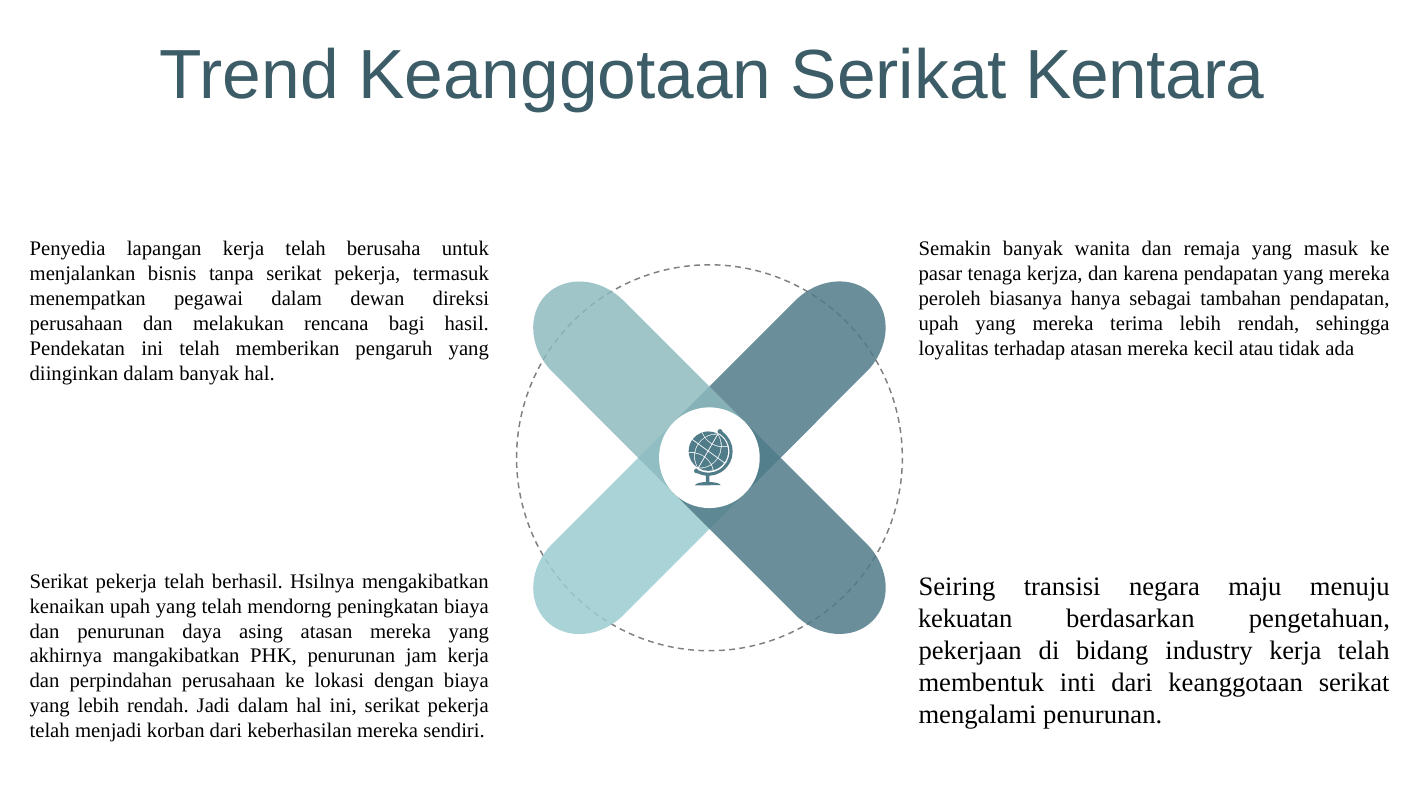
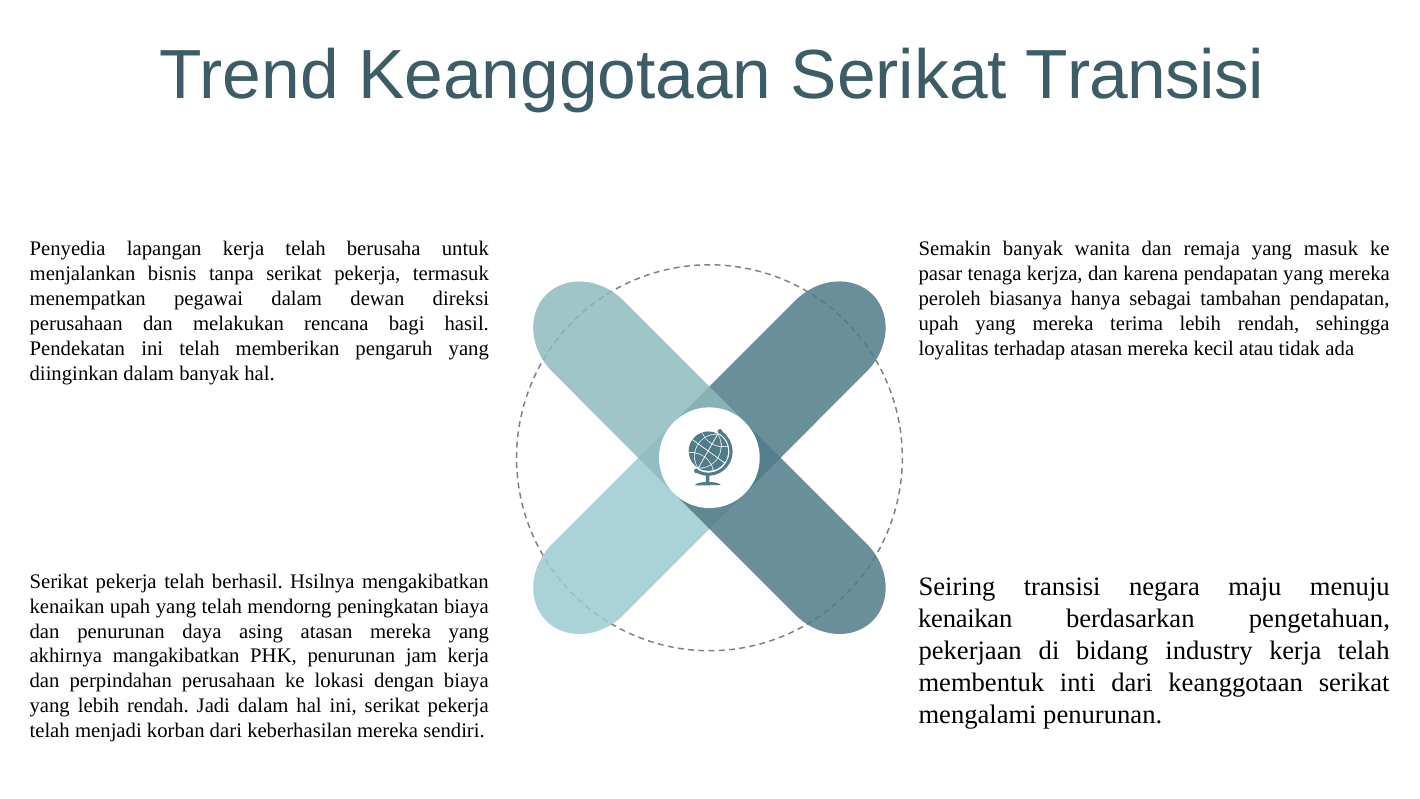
Serikat Kentara: Kentara -> Transisi
kekuatan at (965, 618): kekuatan -> kenaikan
